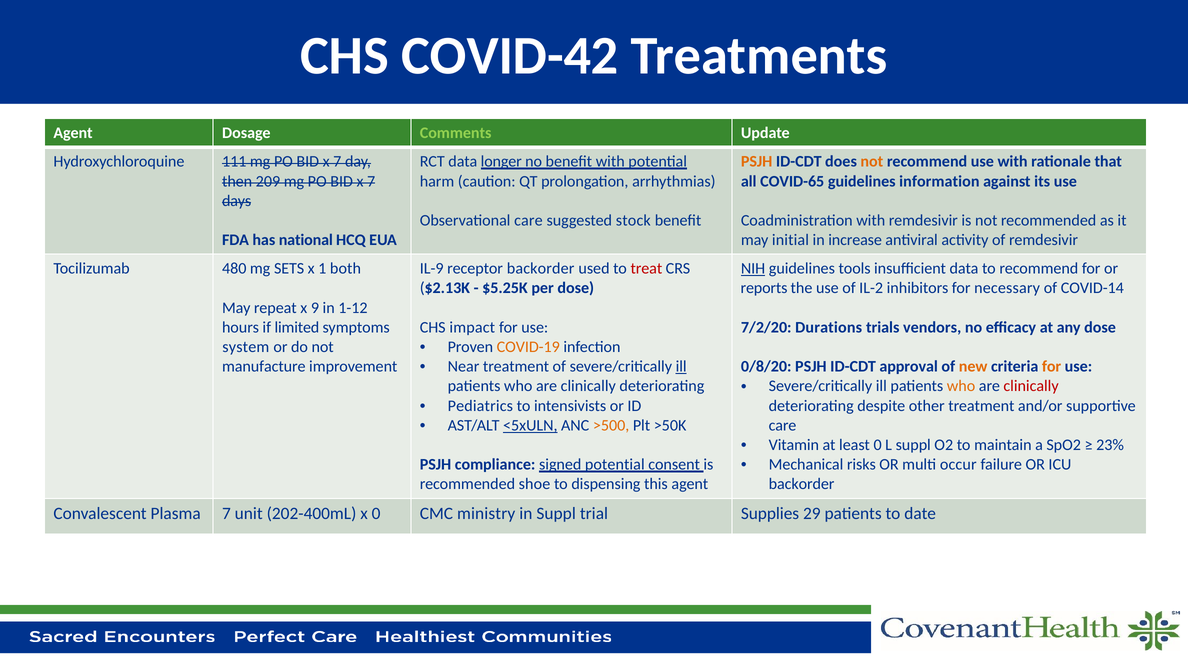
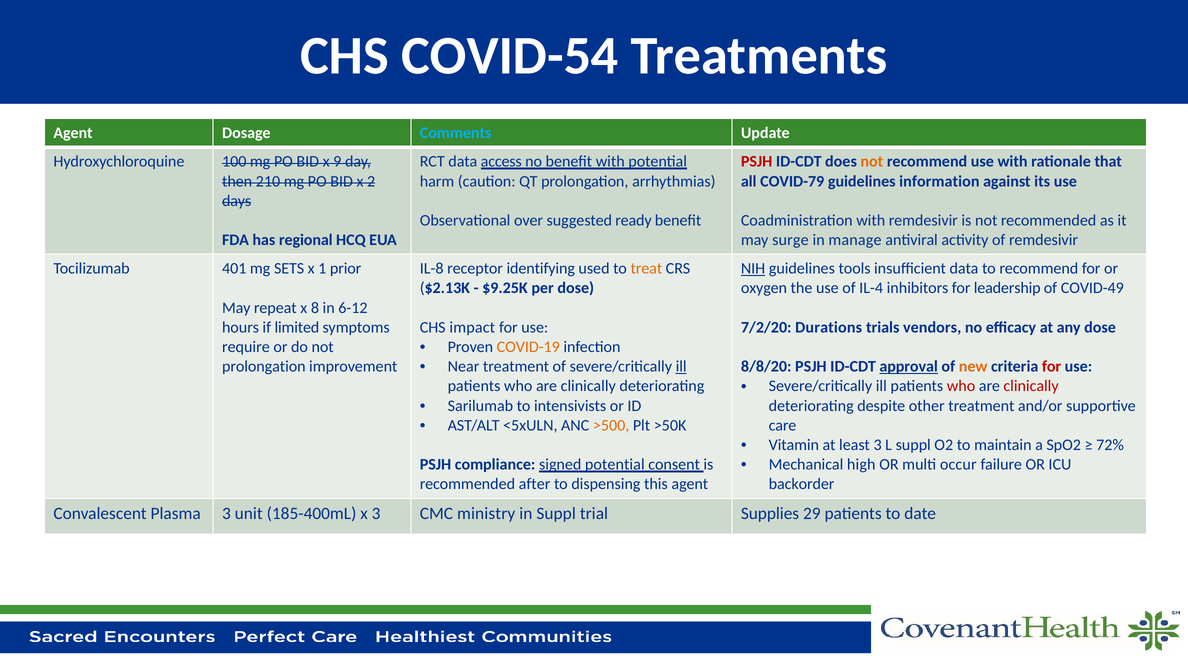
COVID-42: COVID-42 -> COVID-54
Comments colour: light green -> light blue
111: 111 -> 100
7 at (337, 162): 7 -> 9
longer: longer -> access
PSJH at (757, 162) colour: orange -> red
209: 209 -> 210
7 at (371, 181): 7 -> 2
COVID-65: COVID-65 -> COVID-79
Observational care: care -> over
stock: stock -> ready
national: national -> regional
initial: initial -> surge
increase: increase -> manage
480: 480 -> 401
both: both -> prior
IL-9: IL-9 -> IL-8
receptor backorder: backorder -> identifying
treat colour: red -> orange
$5.25K: $5.25K -> $9.25K
reports: reports -> oxygen
IL-2: IL-2 -> IL-4
necessary: necessary -> leadership
COVID-14: COVID-14 -> COVID-49
9: 9 -> 8
1-12: 1-12 -> 6-12
system: system -> require
manufacture at (264, 367): manufacture -> prolongation
0/8/20: 0/8/20 -> 8/8/20
approval underline: none -> present
for at (1052, 367) colour: orange -> red
who at (961, 386) colour: orange -> red
Pediatrics: Pediatrics -> Sarilumab
<5xULN underline: present -> none
least 0: 0 -> 3
23%: 23% -> 72%
risks: risks -> high
shoe: shoe -> after
Plasma 7: 7 -> 3
202-400mL: 202-400mL -> 185-400mL
x 0: 0 -> 3
